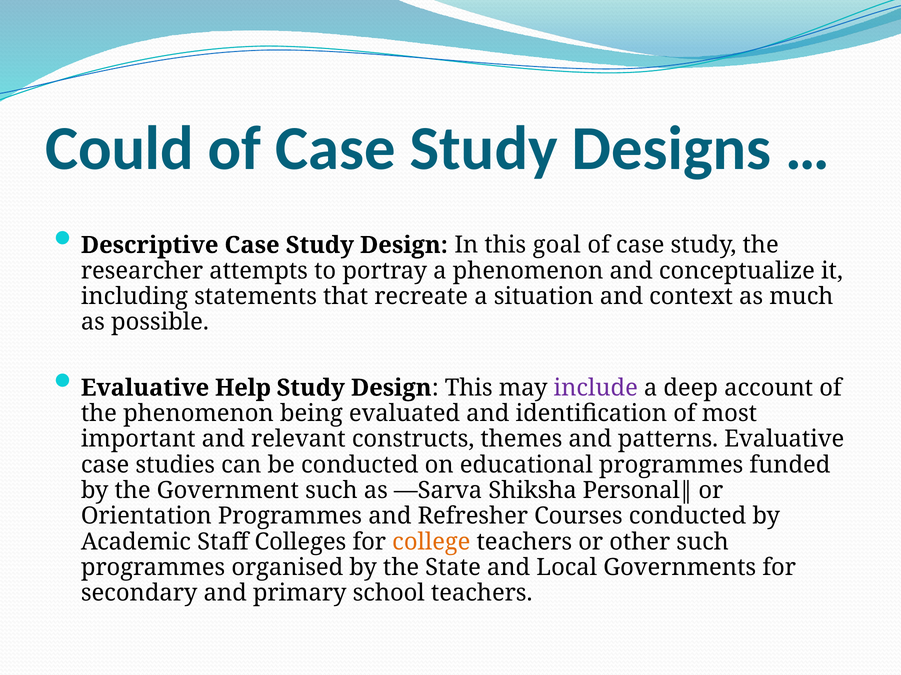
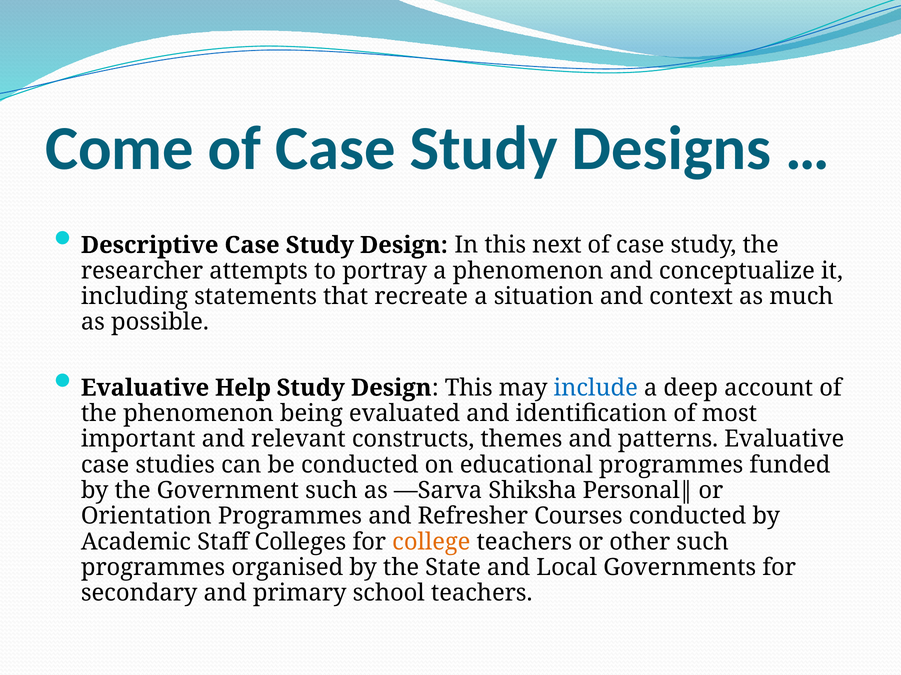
Could: Could -> Come
goal: goal -> next
include colour: purple -> blue
